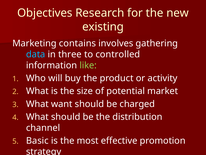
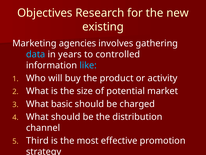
contains: contains -> agencies
three: three -> years
like colour: light green -> light blue
want: want -> basic
Basic: Basic -> Third
